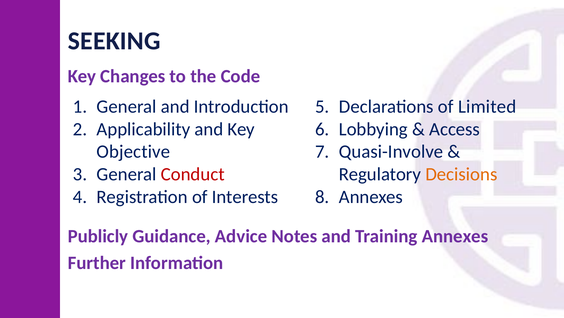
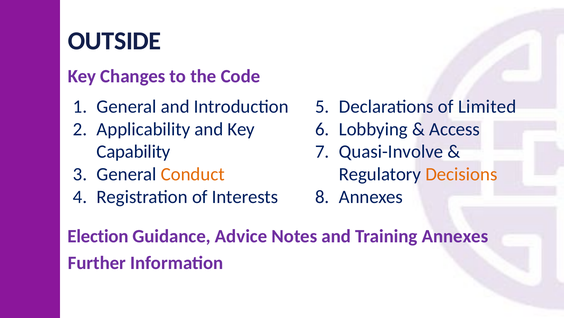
SEEKING: SEEKING -> OUTSIDE
Objective: Objective -> Capability
Conduct colour: red -> orange
Publicly: Publicly -> Election
